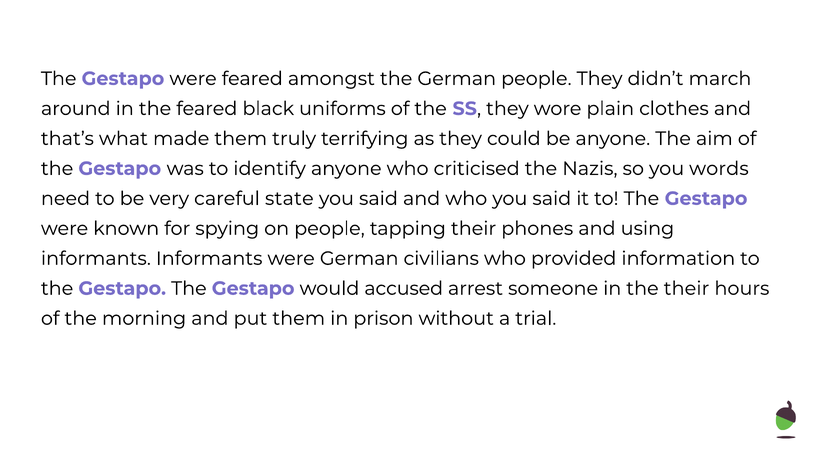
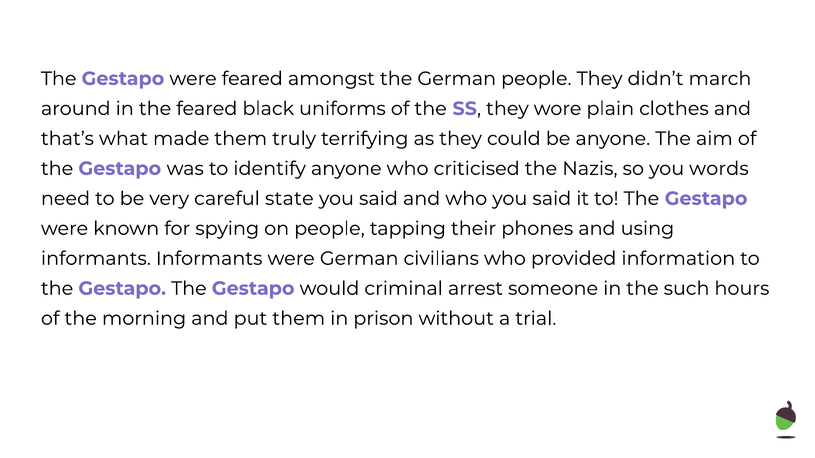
accused: accused -> criminal
the their: their -> such
